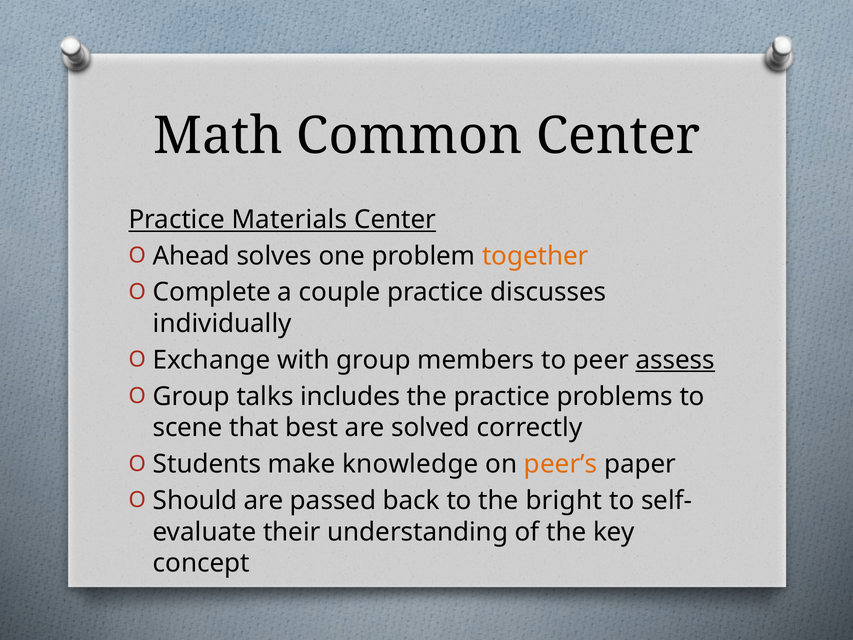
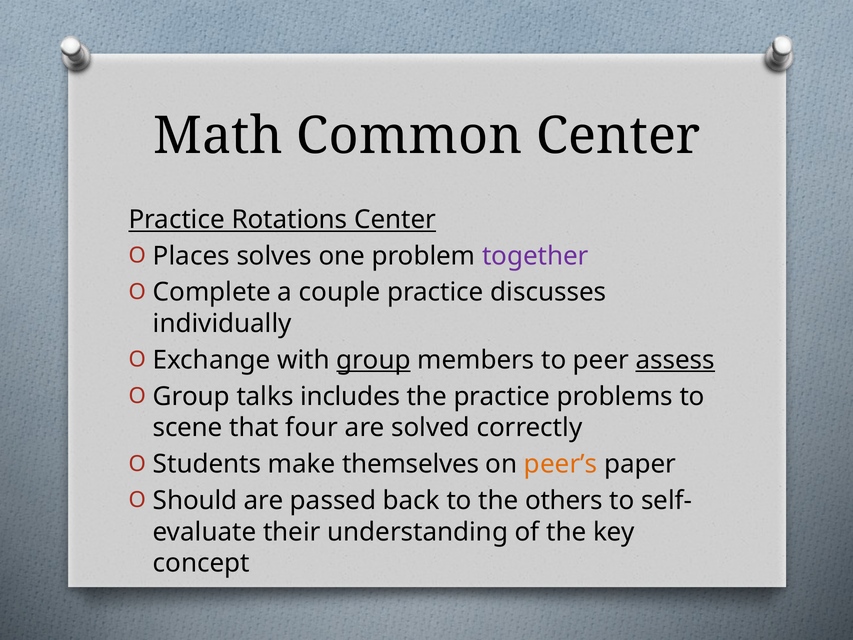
Materials: Materials -> Rotations
Ahead: Ahead -> Places
together colour: orange -> purple
group at (373, 360) underline: none -> present
best: best -> four
knowledge: knowledge -> themselves
bright: bright -> others
